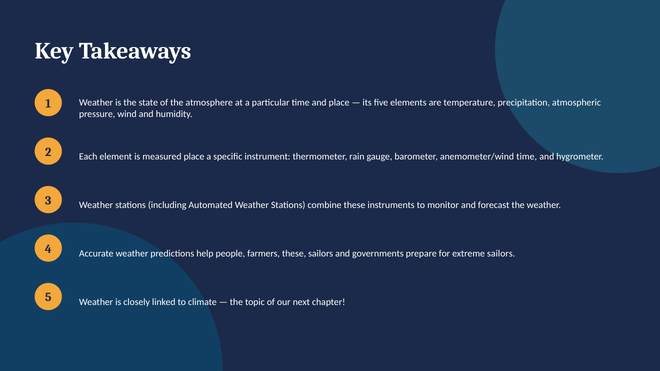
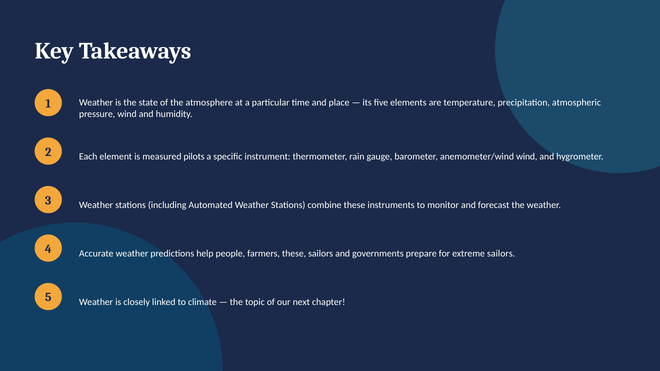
measured place: place -> pilots
anemometer/wind time: time -> wind
